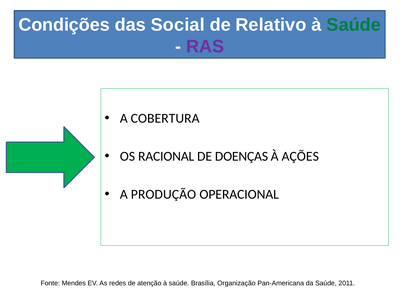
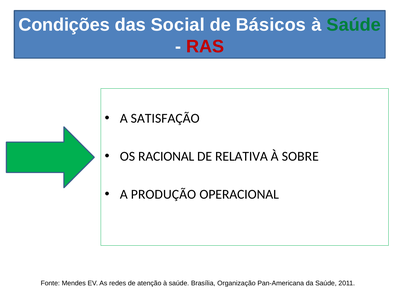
Relativo: Relativo -> Básicos
RAS colour: purple -> red
COBERTURA: COBERTURA -> SATISFAÇÃO
DOENÇAS: DOENÇAS -> RELATIVA
AÇÕES: AÇÕES -> SOBRE
